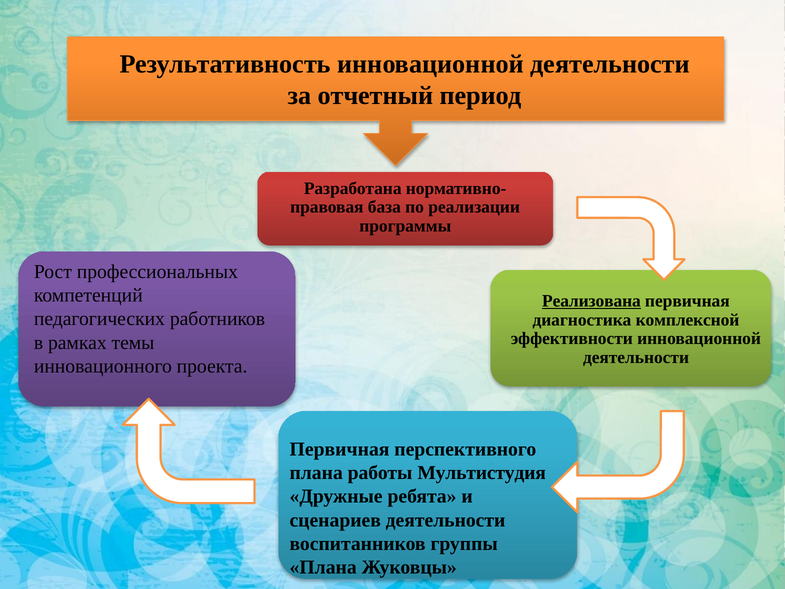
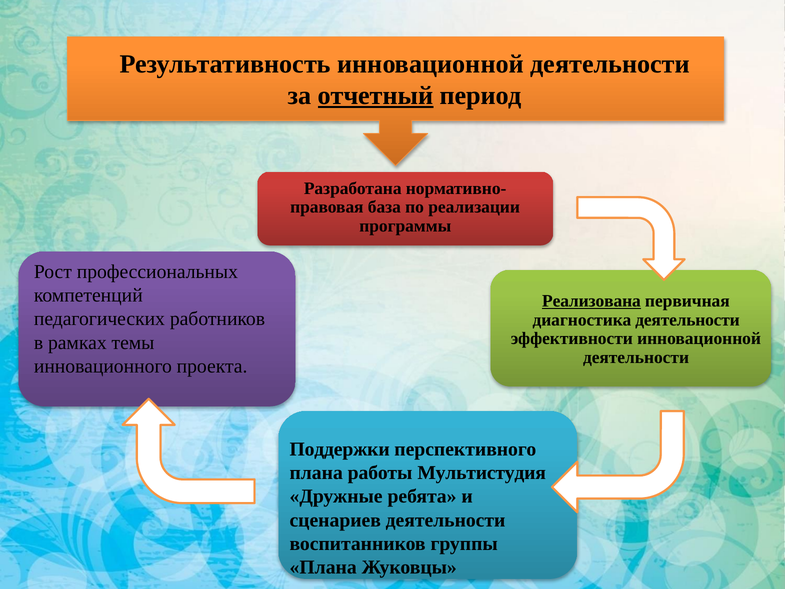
отчетный underline: none -> present
диагностика комплексной: комплексной -> деятельности
Первичная at (340, 449): Первичная -> Поддержки
